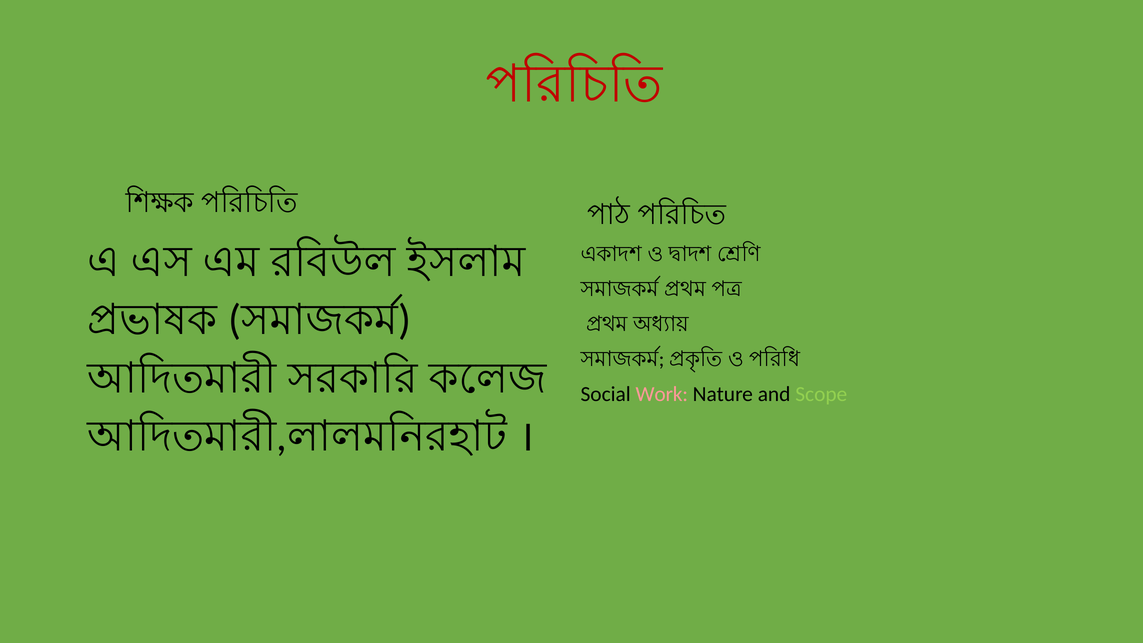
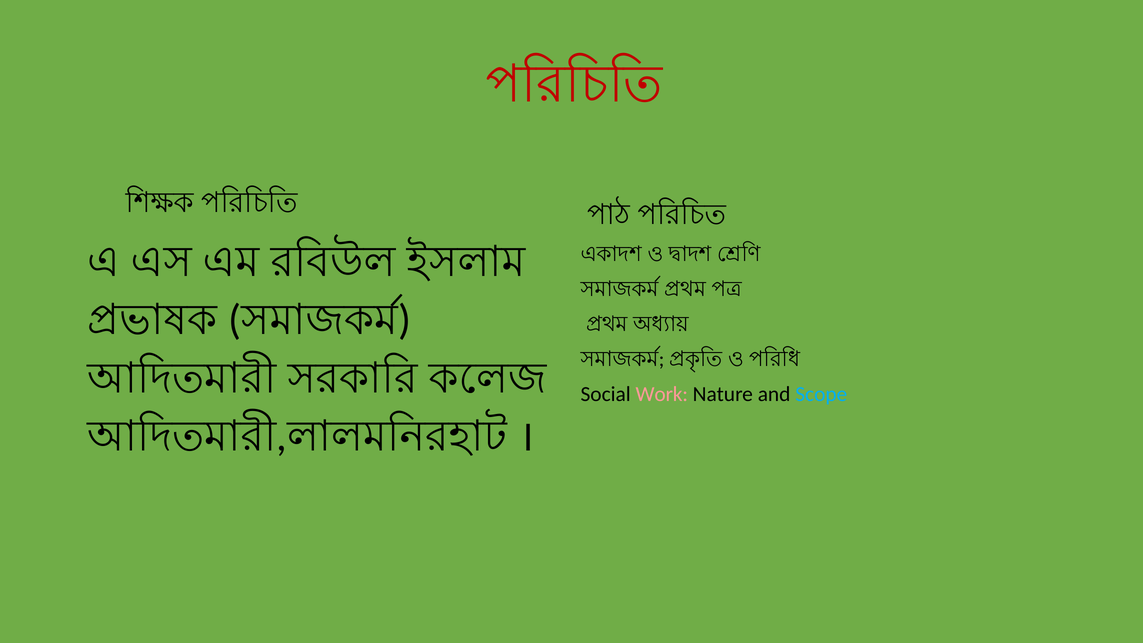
Scope colour: light green -> light blue
